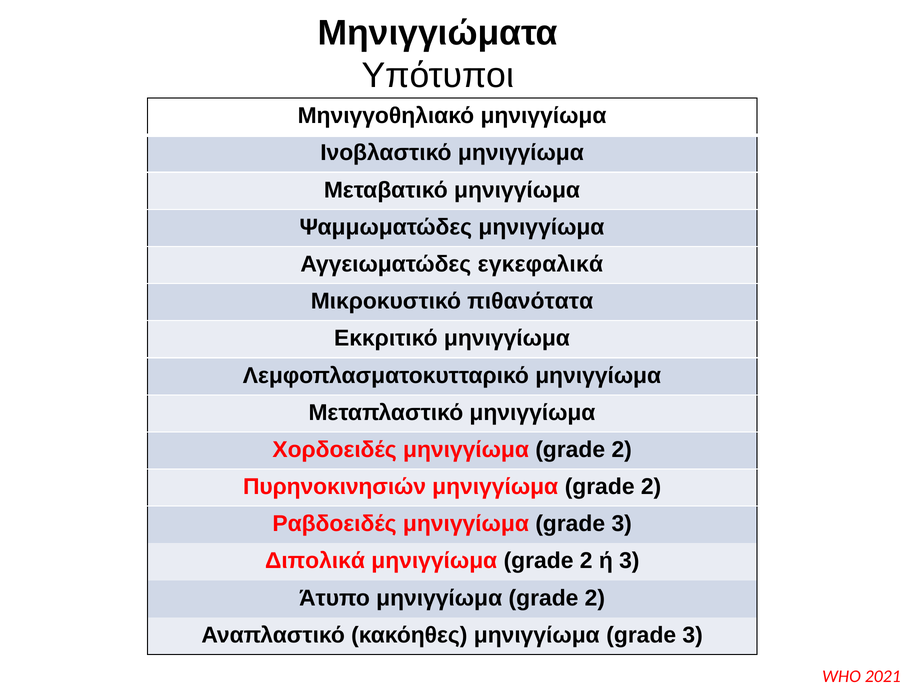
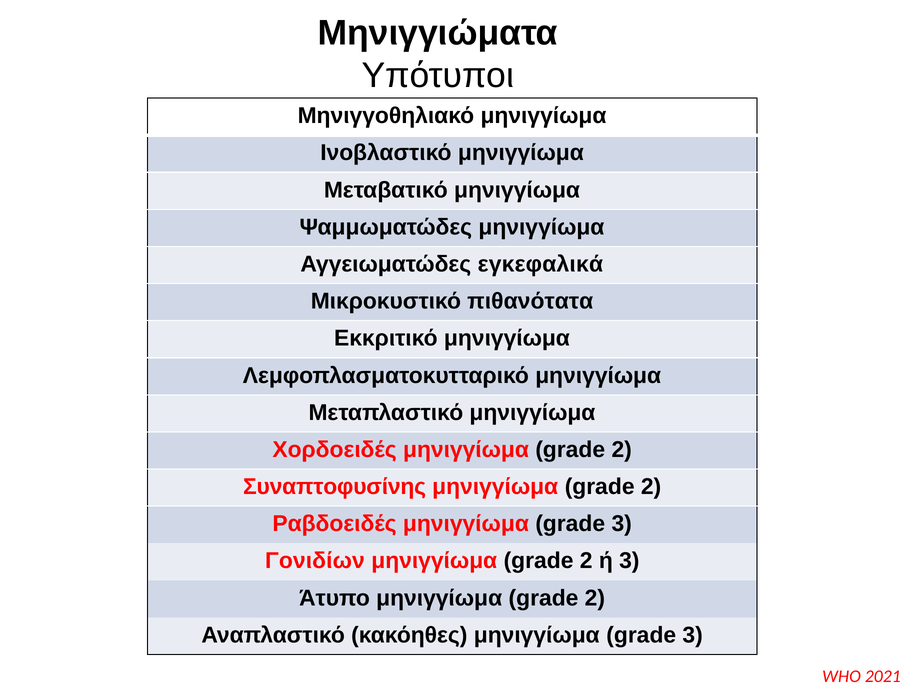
Πυρηνοκινησιών: Πυρηνοκινησιών -> Συναπτοφυσίνης
Διπολικά: Διπολικά -> Γονιδίων
